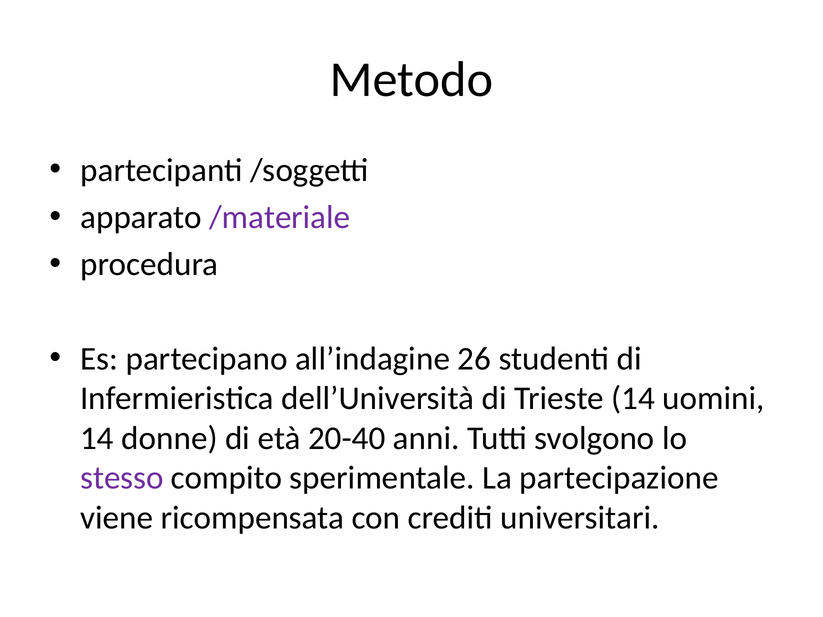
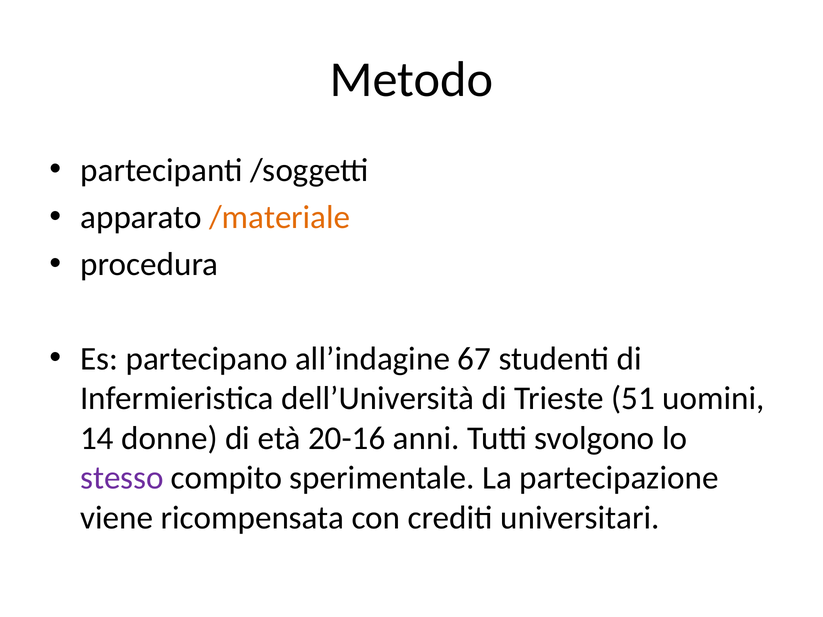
/materiale colour: purple -> orange
26: 26 -> 67
Trieste 14: 14 -> 51
20-40: 20-40 -> 20-16
